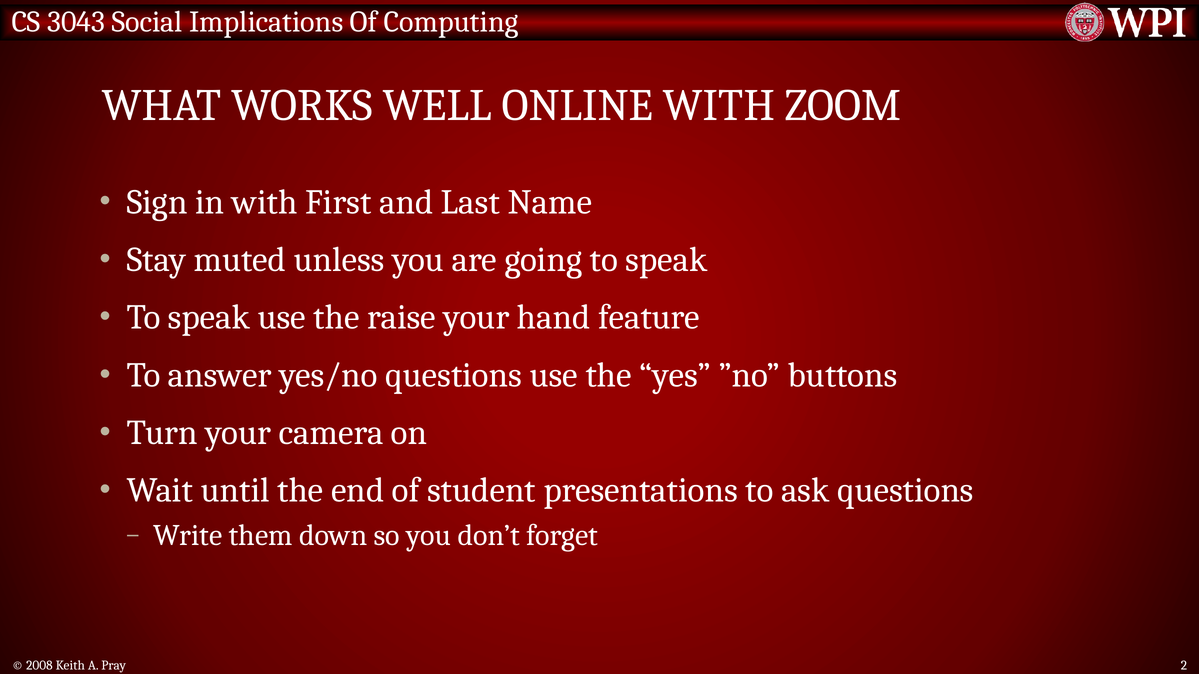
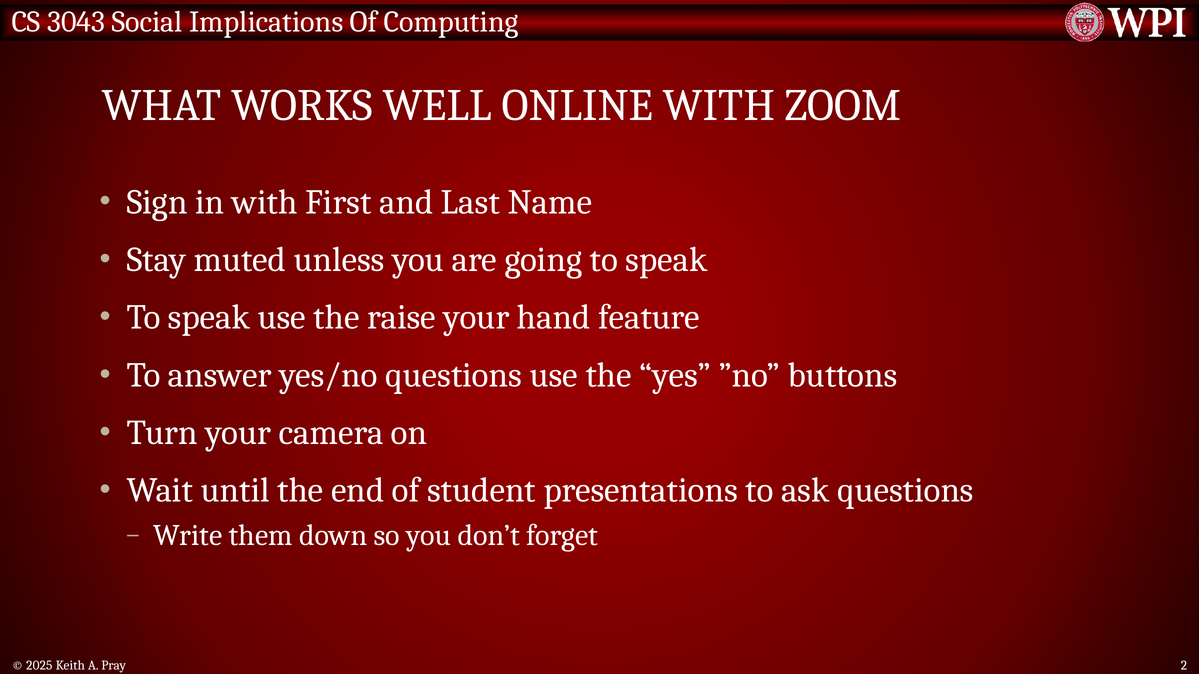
2008: 2008 -> 2025
